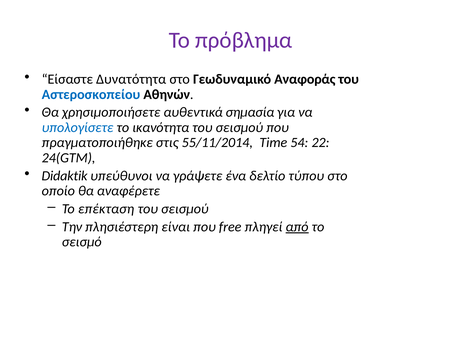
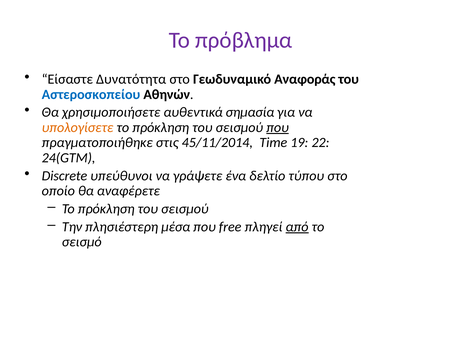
υπολογίσετε colour: blue -> orange
ικανότητα at (161, 127): ικανότητα -> πρόκληση
που at (277, 127) underline: none -> present
55/11/2014: 55/11/2014 -> 45/11/2014
54: 54 -> 19
Didaktik: Didaktik -> Discrete
επέκταση at (106, 209): επέκταση -> πρόκληση
είναι: είναι -> μέσα
